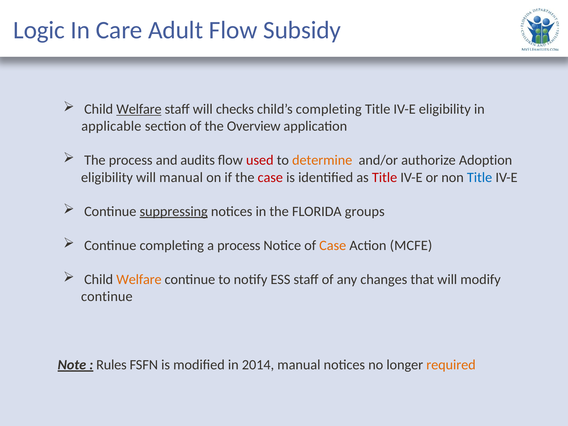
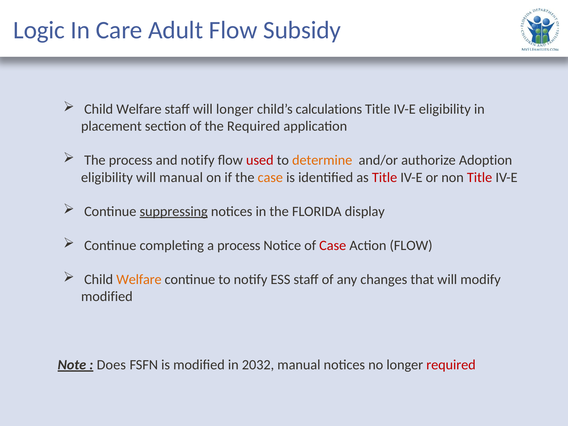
Welfare at (139, 109) underline: present -> none
will checks: checks -> longer
child’s completing: completing -> calculations
applicable: applicable -> placement
the Overview: Overview -> Required
and audits: audits -> notify
case at (270, 177) colour: red -> orange
Title at (480, 177) colour: blue -> red
groups: groups -> display
Case at (333, 245) colour: orange -> red
Action MCFE: MCFE -> FLOW
continue at (107, 297): continue -> modified
Rules: Rules -> Does
2014: 2014 -> 2032
required at (451, 365) colour: orange -> red
